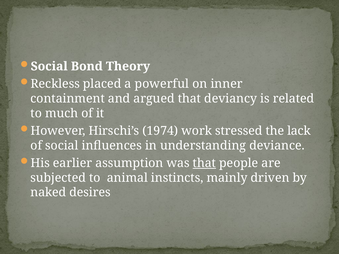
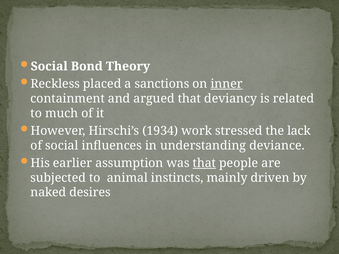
powerful: powerful -> sanctions
inner underline: none -> present
1974: 1974 -> 1934
